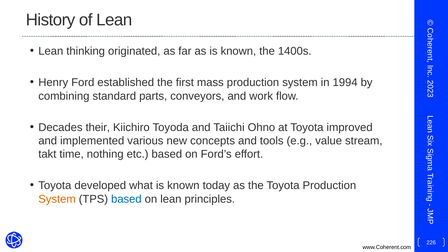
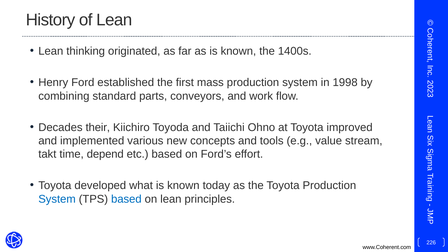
1994: 1994 -> 1998
nothing: nothing -> depend
System at (57, 199) colour: orange -> blue
